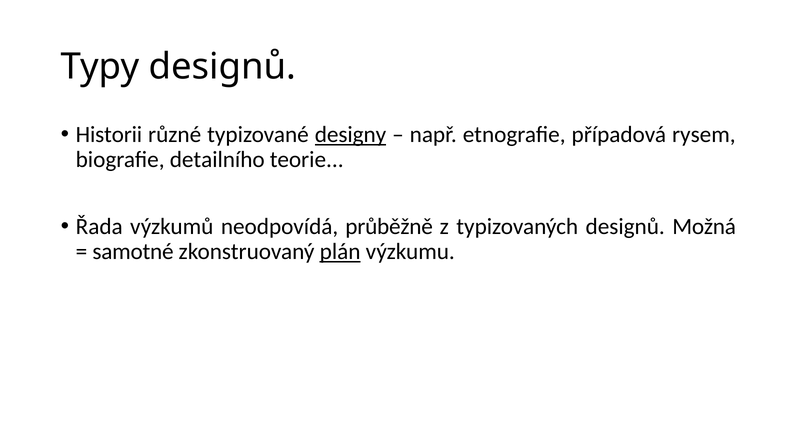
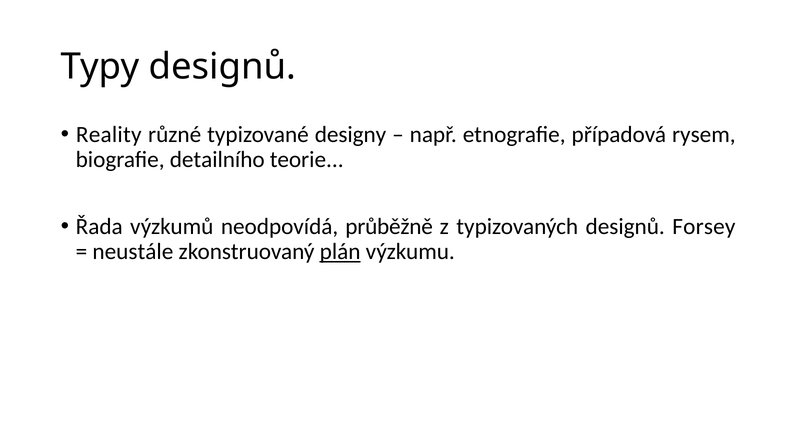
Historii: Historii -> Reality
designy underline: present -> none
Možná: Možná -> Forsey
samotné: samotné -> neustále
